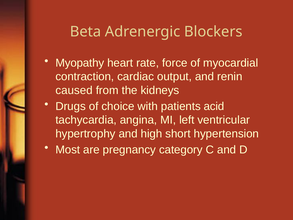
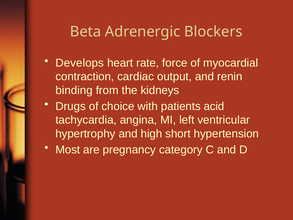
Myopathy: Myopathy -> Develops
caused: caused -> binding
